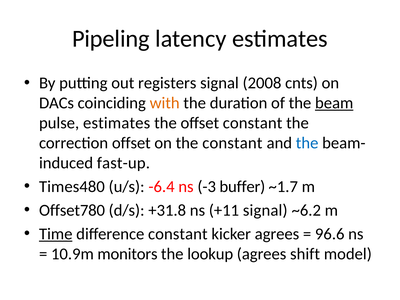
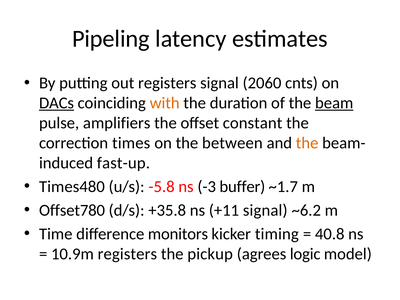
2008: 2008 -> 2060
DACs underline: none -> present
pulse estimates: estimates -> amplifiers
correction offset: offset -> times
the constant: constant -> between
the at (307, 143) colour: blue -> orange
-6.4: -6.4 -> -5.8
+31.8: +31.8 -> +35.8
Time underline: present -> none
difference constant: constant -> monitors
kicker agrees: agrees -> timing
96.6: 96.6 -> 40.8
10.9m monitors: monitors -> registers
lookup: lookup -> pickup
shift: shift -> logic
